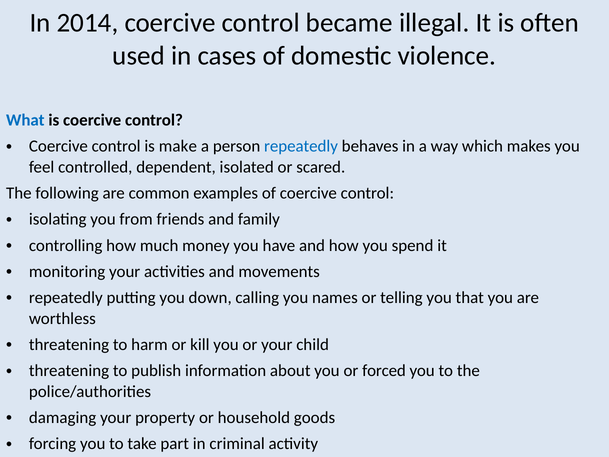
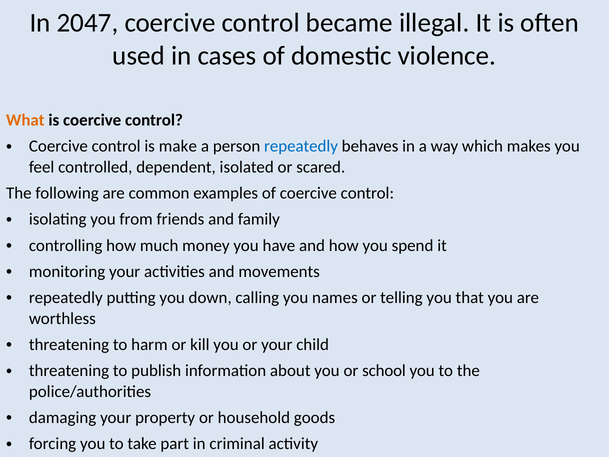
2014: 2014 -> 2047
What colour: blue -> orange
forced: forced -> school
